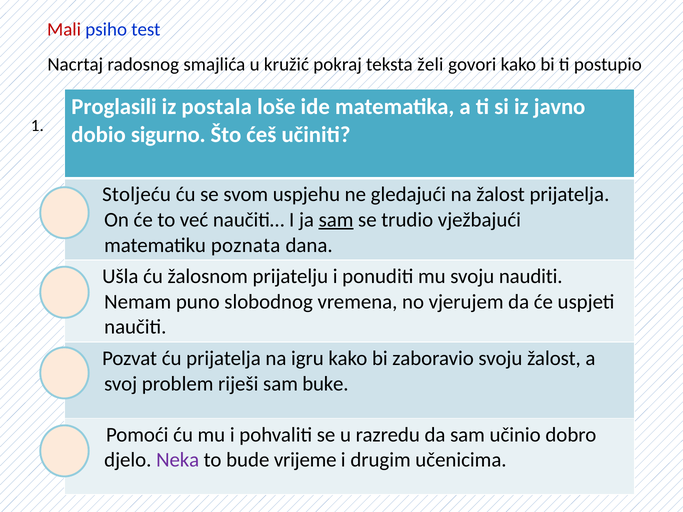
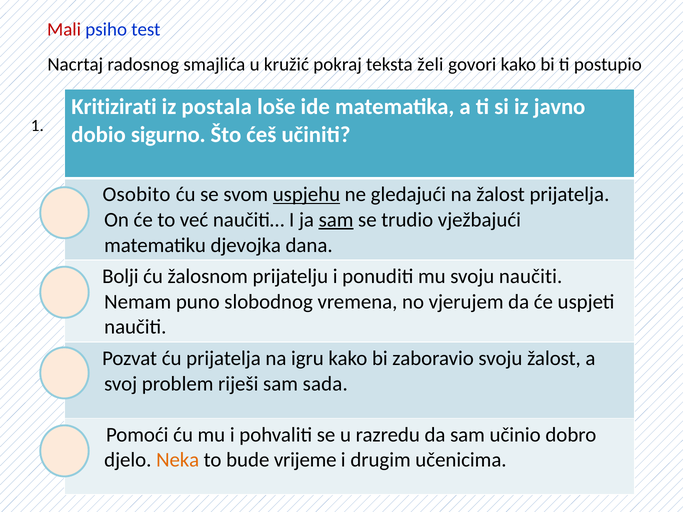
Proglasili: Proglasili -> Kritizirati
Stoljeću: Stoljeću -> Osobito
uspjehu underline: none -> present
poznata: poznata -> djevojka
Ušla: Ušla -> Bolji
svoju nauditi: nauditi -> naučiti
buke: buke -> sada
Neka colour: purple -> orange
